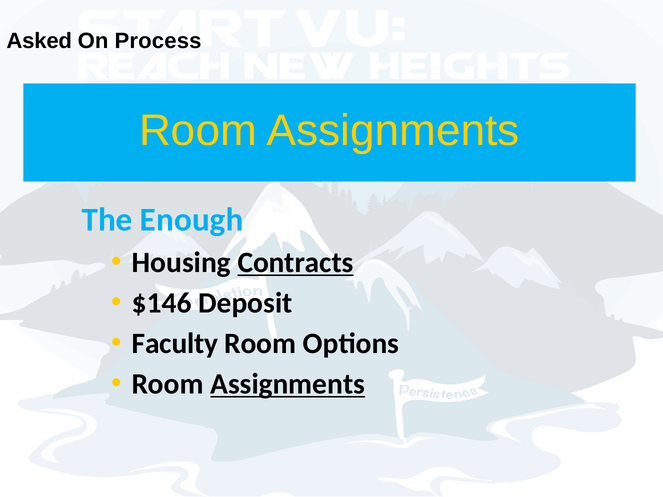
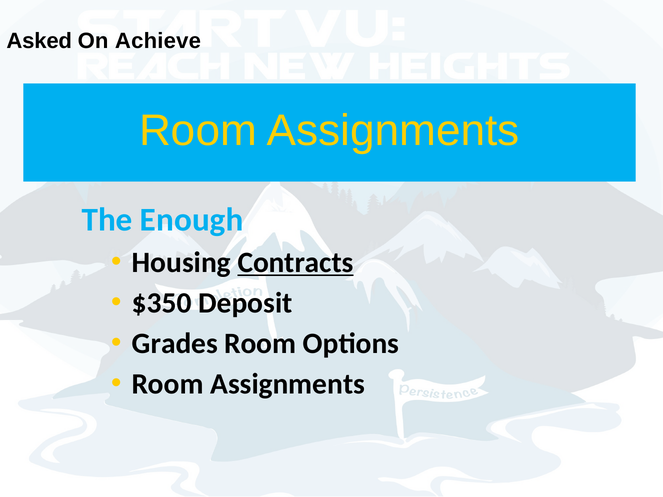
Process: Process -> Achieve
$146: $146 -> $350
Faculty: Faculty -> Grades
Assignments at (288, 384) underline: present -> none
